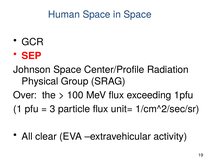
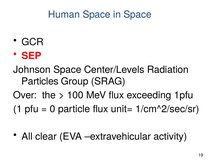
Center/Profile: Center/Profile -> Center/Levels
Physical: Physical -> Particles
3: 3 -> 0
